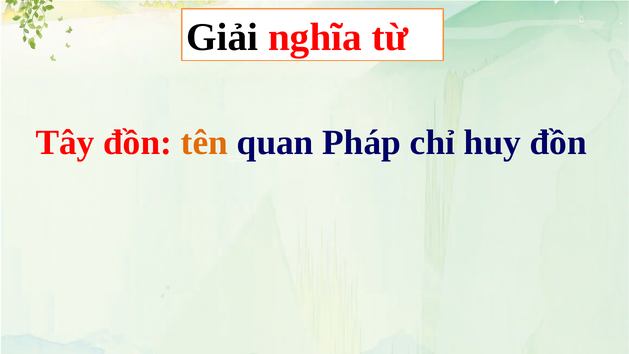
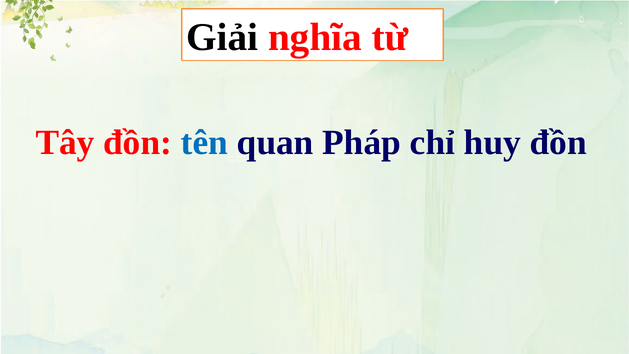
tên colour: orange -> blue
